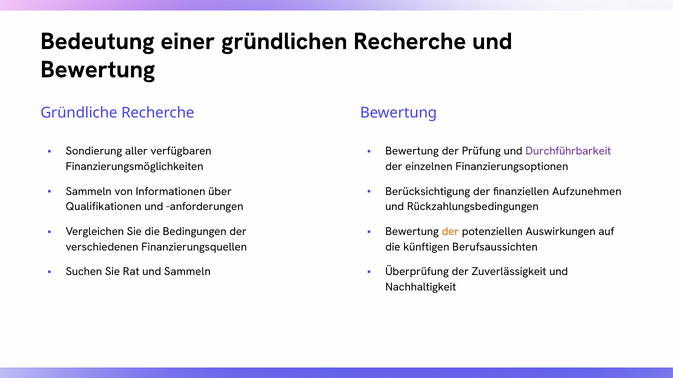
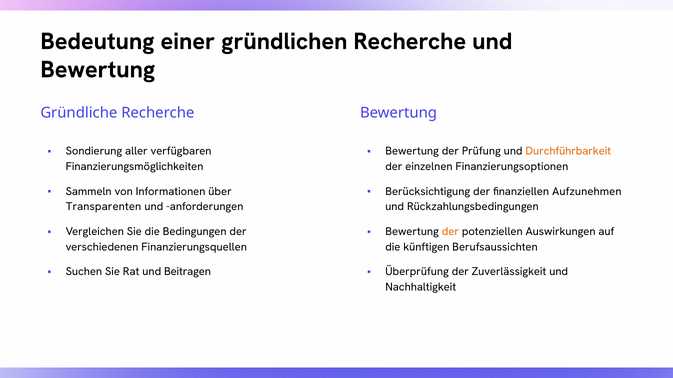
Durchführbarkeit colour: purple -> orange
Qualifikationen: Qualifikationen -> Transparenten
und Sammeln: Sammeln -> Beitragen
